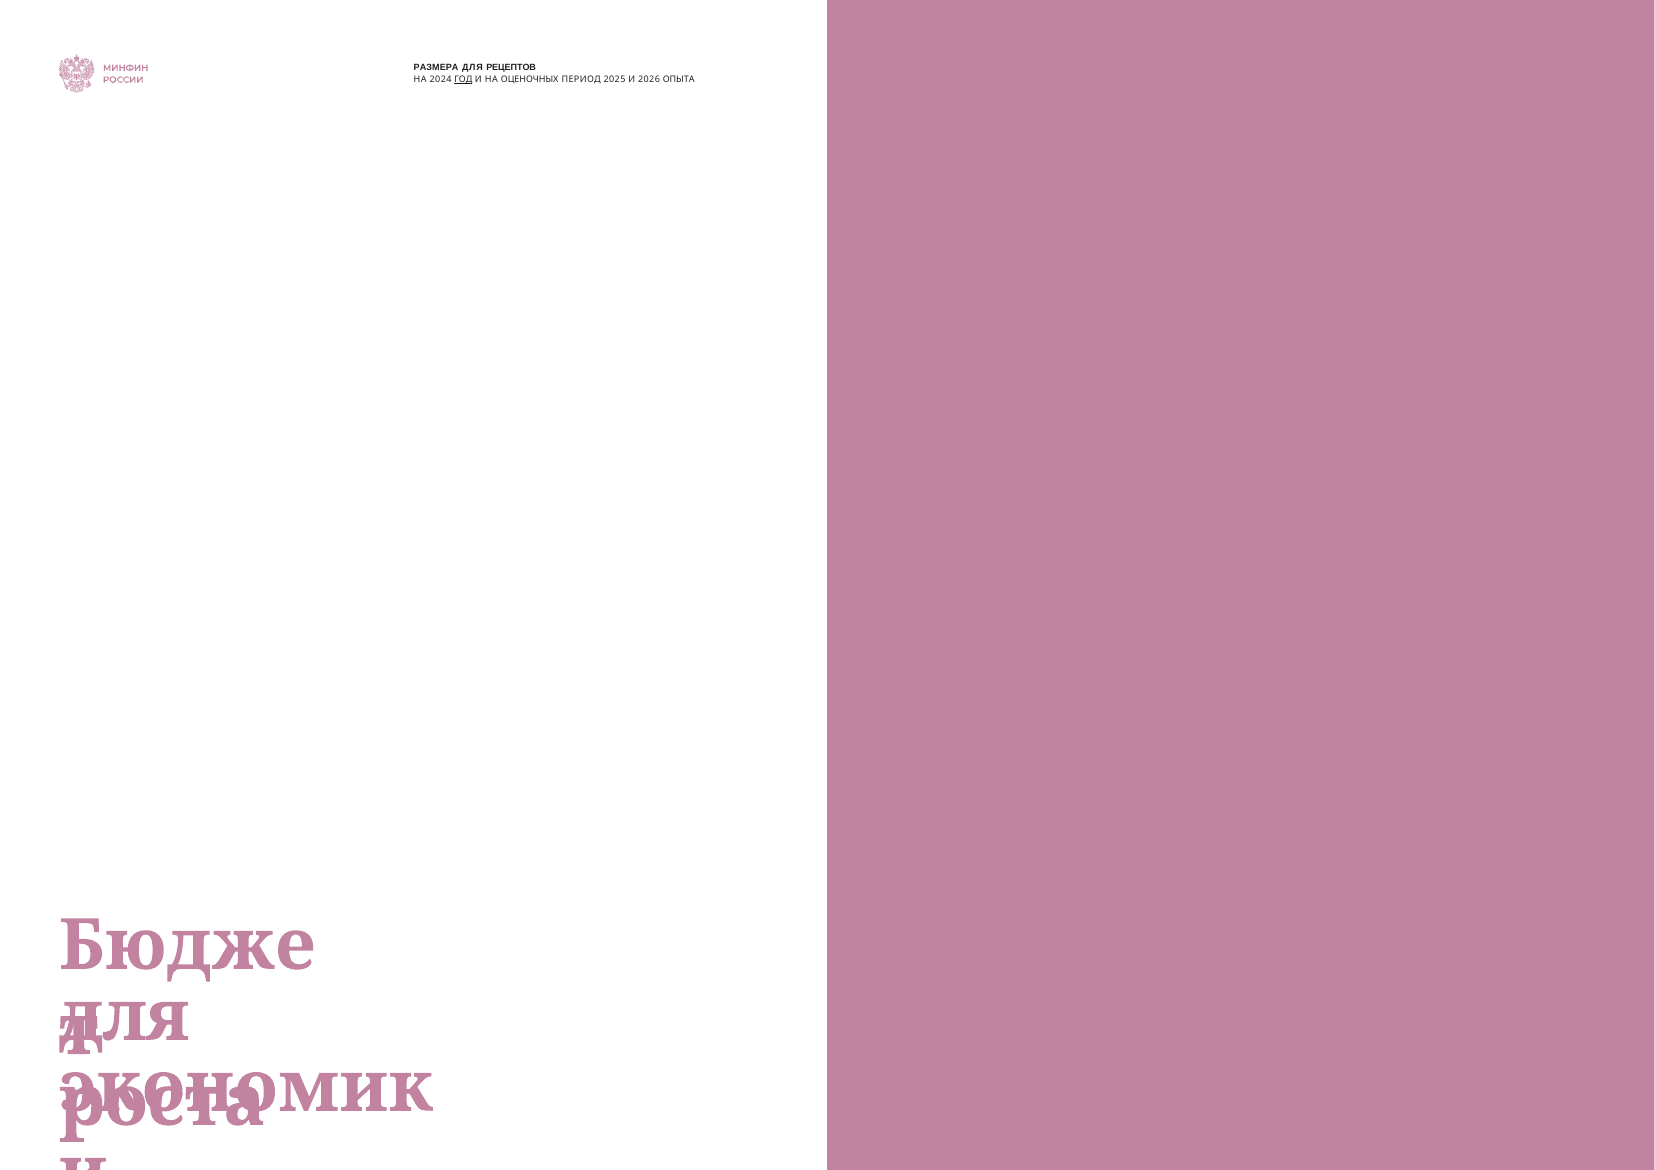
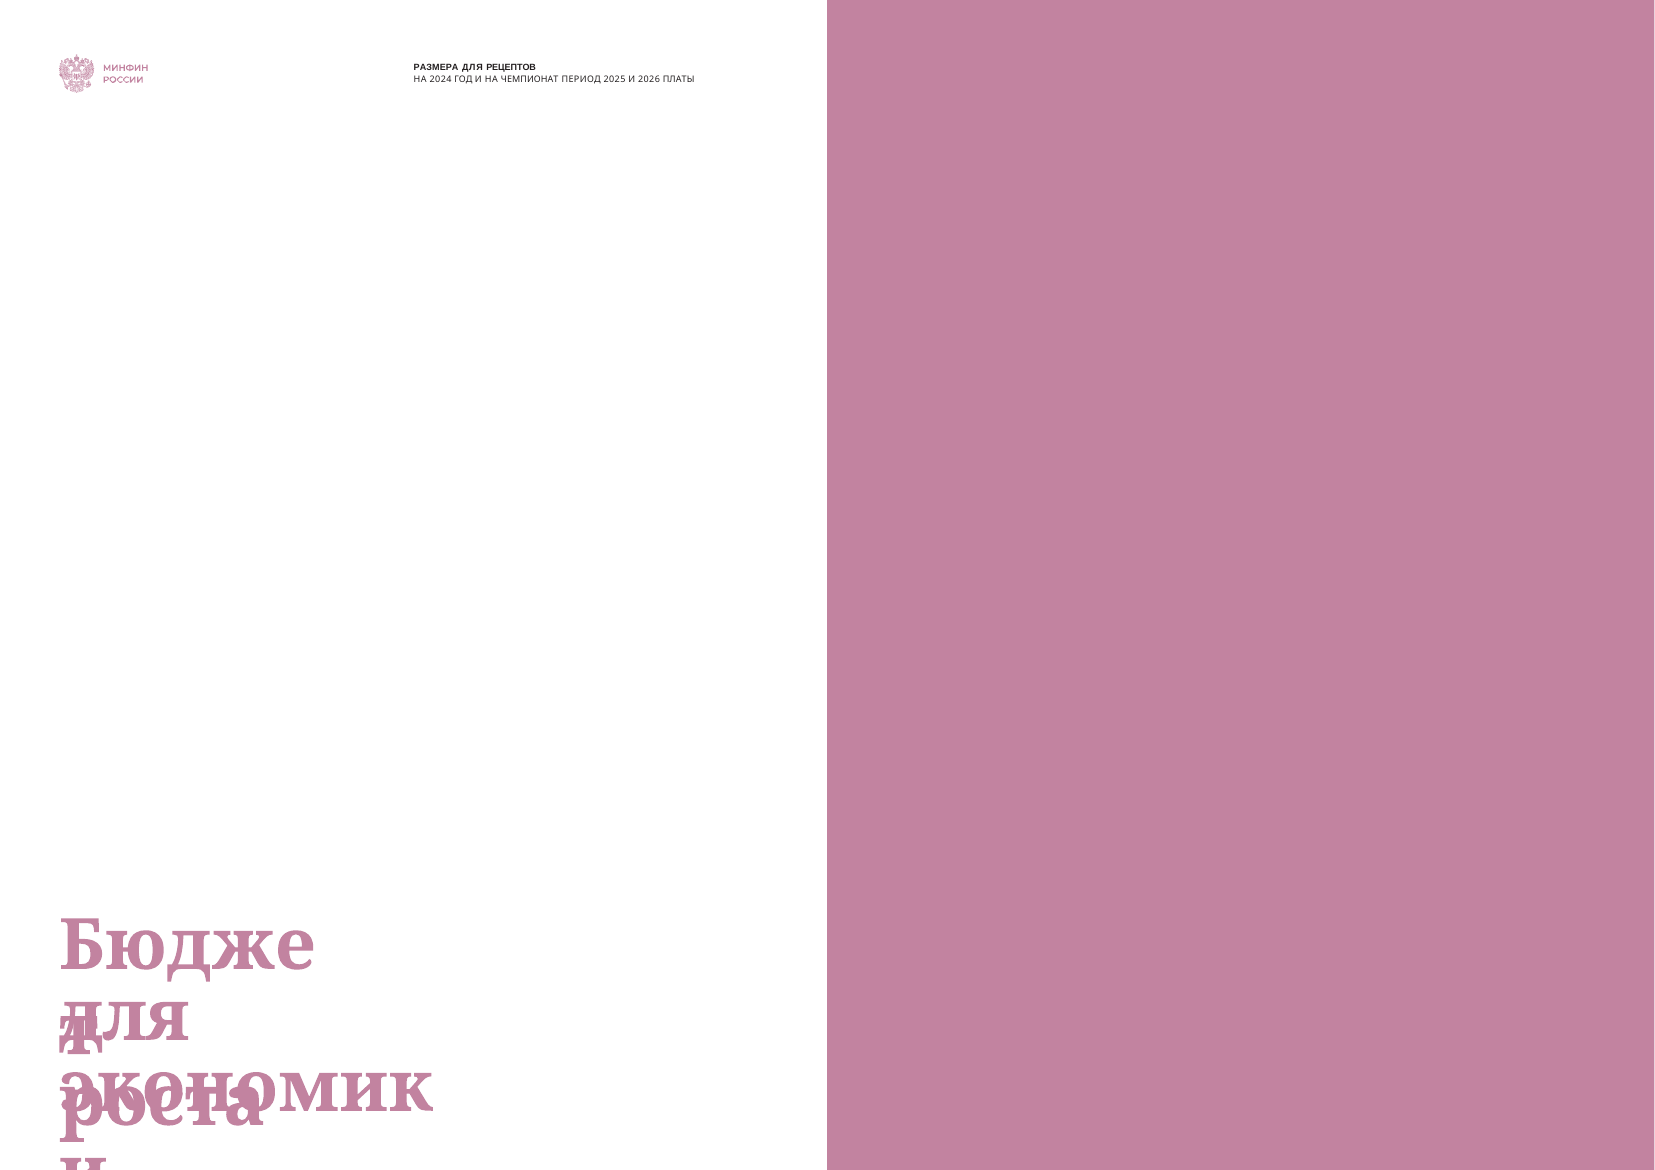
ГОД underline: present -> none
ОЦЕНОЧНЫХ: ОЦЕНОЧНЫХ -> ЧЕМПИОНАТ
ОПЫТА: ОПЫТА -> ПЛАТЫ
